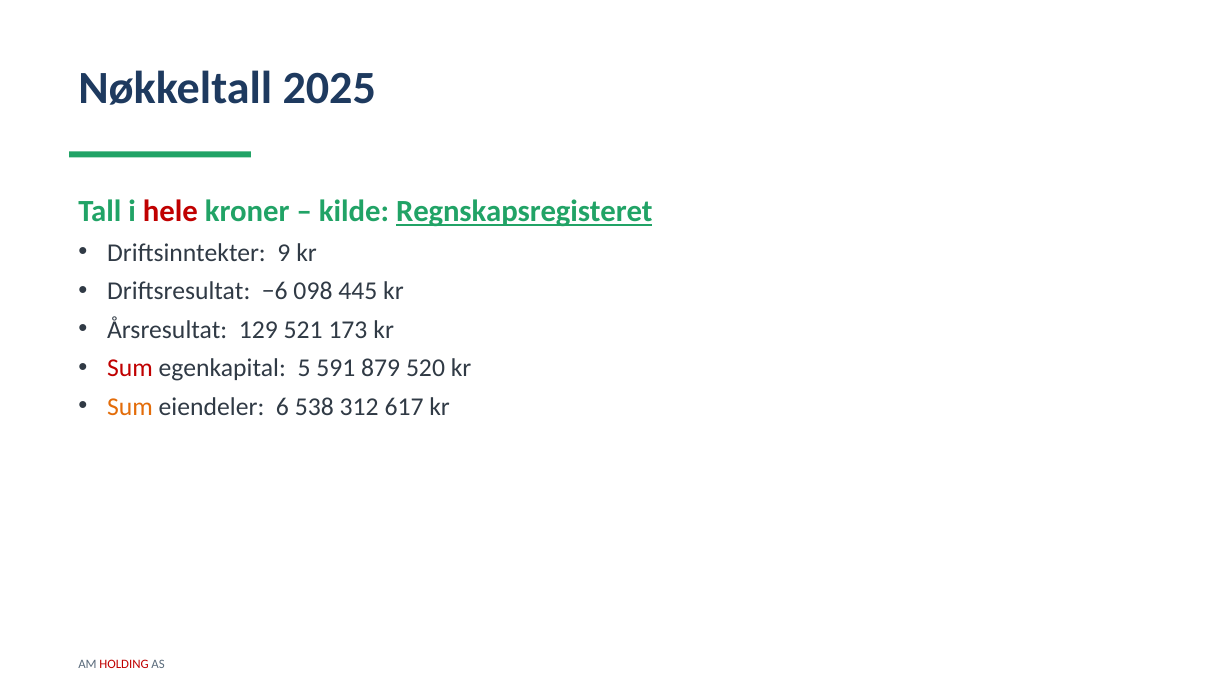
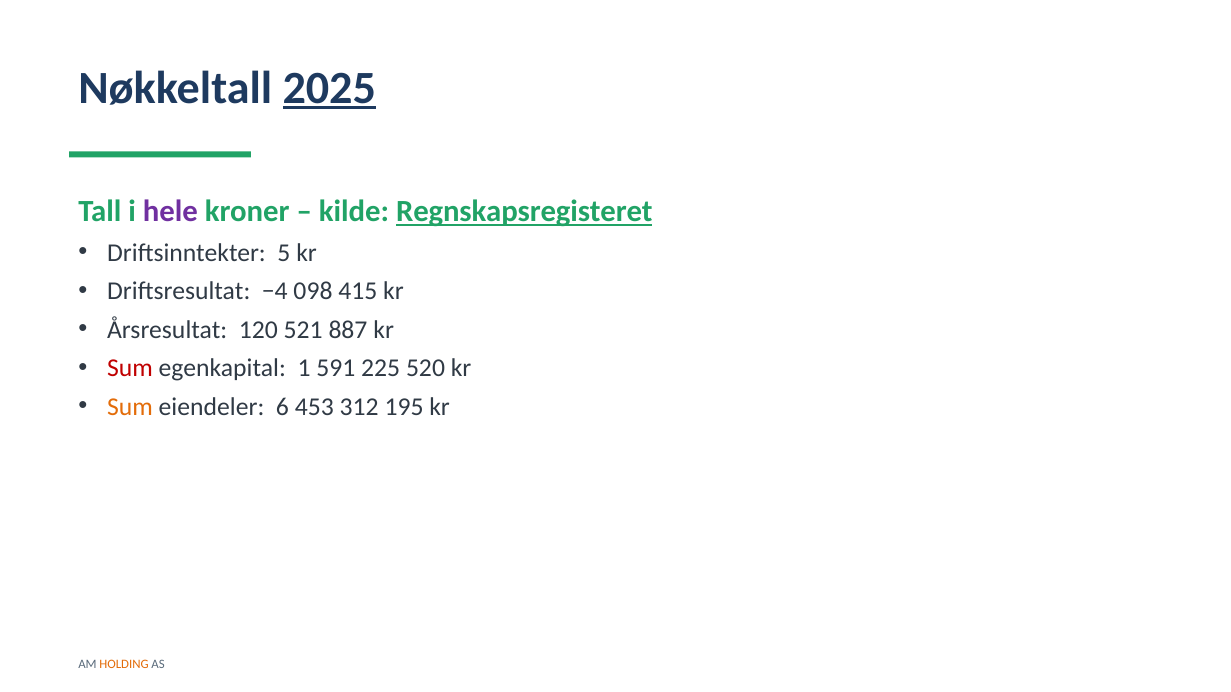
2025 underline: none -> present
hele colour: red -> purple
9: 9 -> 5
−6: −6 -> −4
445: 445 -> 415
129: 129 -> 120
173: 173 -> 887
5: 5 -> 1
879: 879 -> 225
538: 538 -> 453
617: 617 -> 195
HOLDING colour: red -> orange
